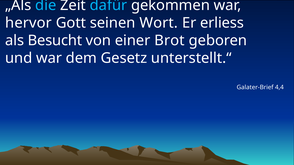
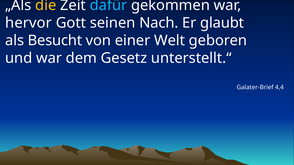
die colour: light blue -> yellow
Wort: Wort -> Nach
erliess: erliess -> glaubt
Brot: Brot -> Welt
